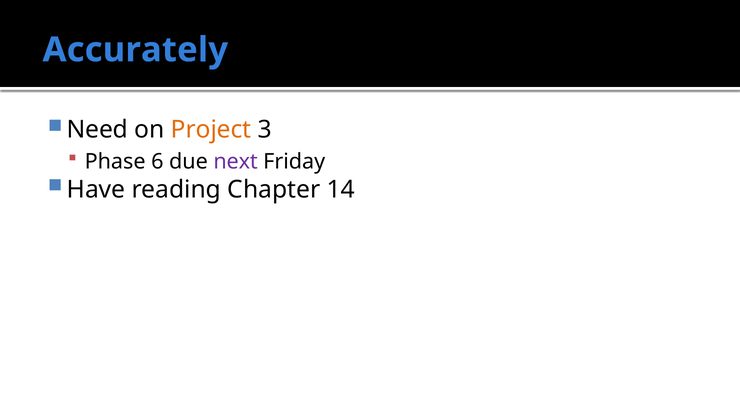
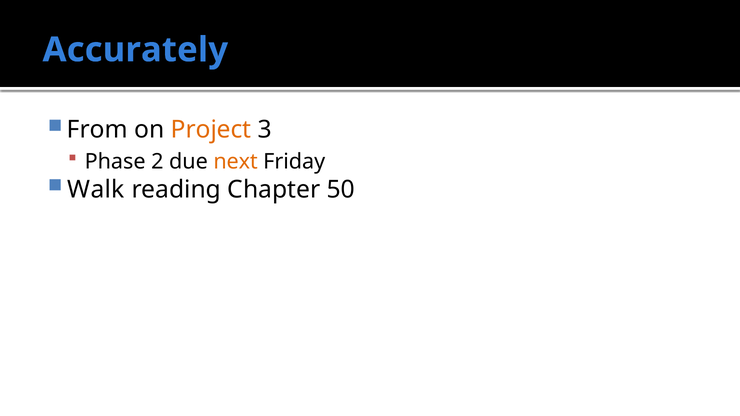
Need: Need -> From
6: 6 -> 2
next colour: purple -> orange
Have: Have -> Walk
14: 14 -> 50
